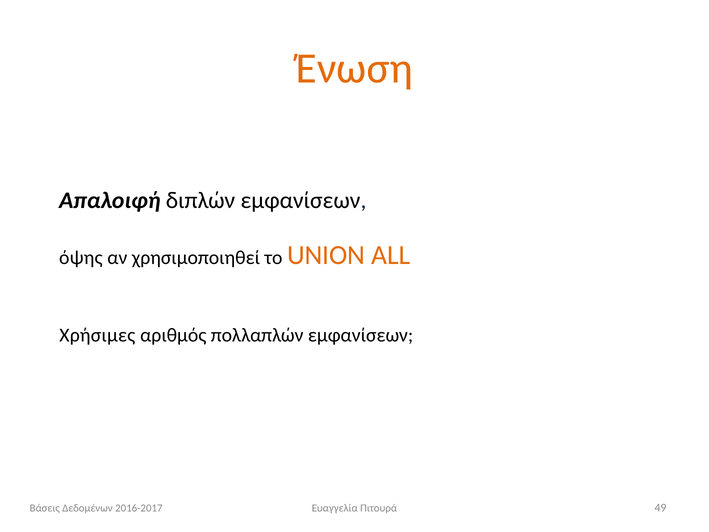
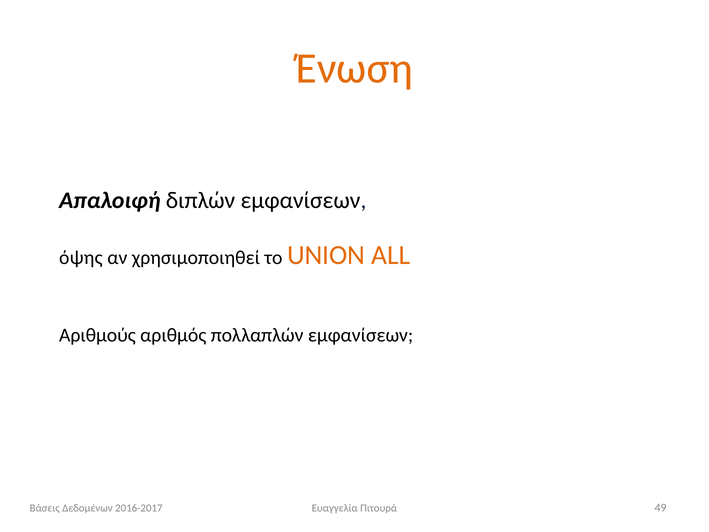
Χρήσιμες: Χρήσιμες -> Αριθμούς
